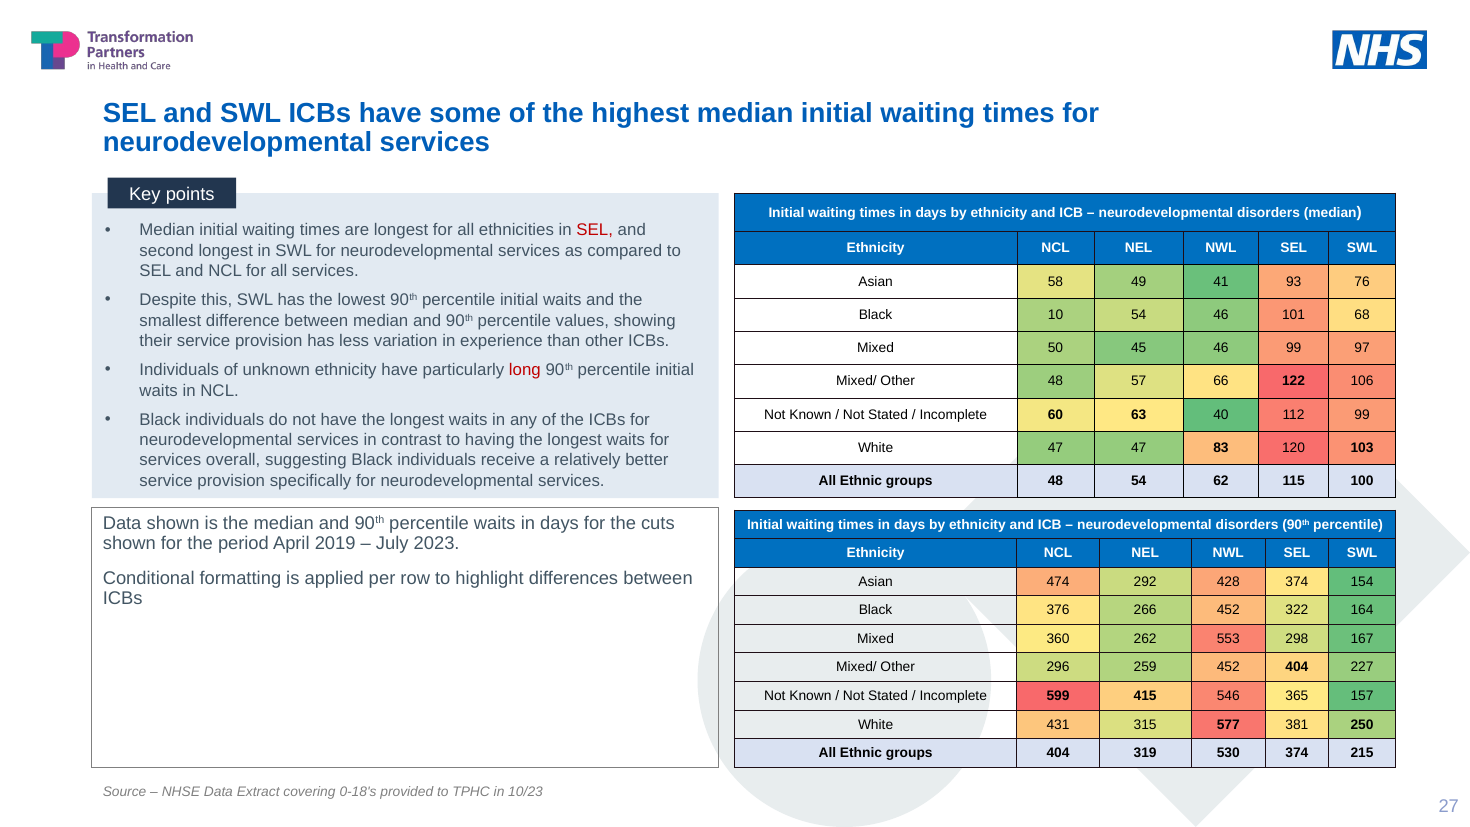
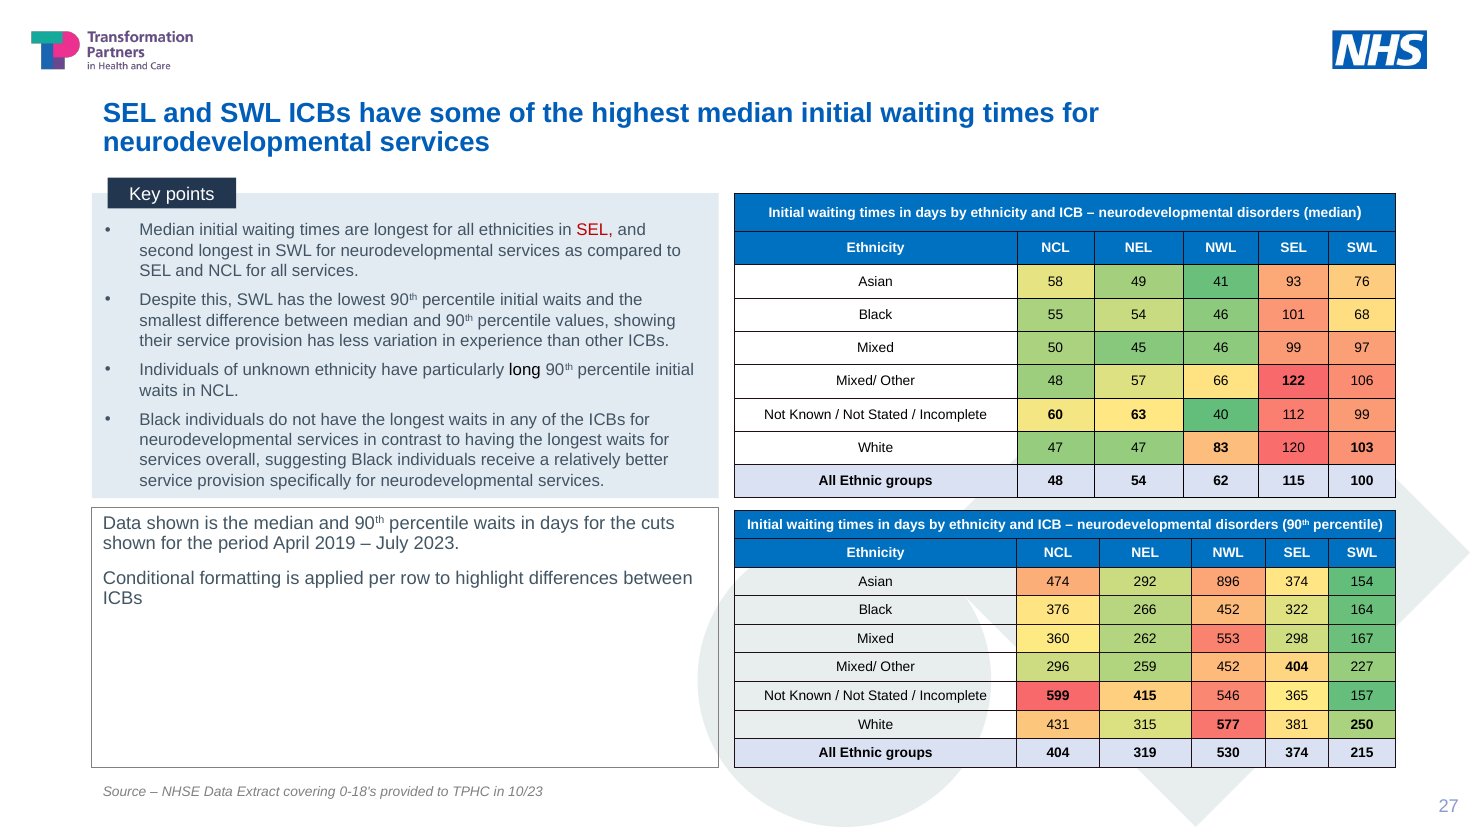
10: 10 -> 55
long colour: red -> black
428: 428 -> 896
